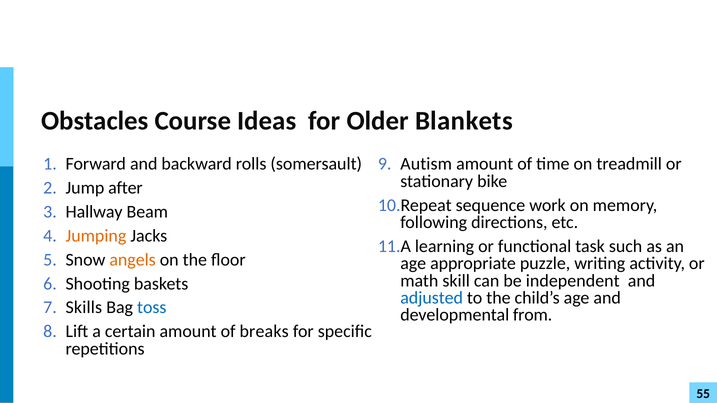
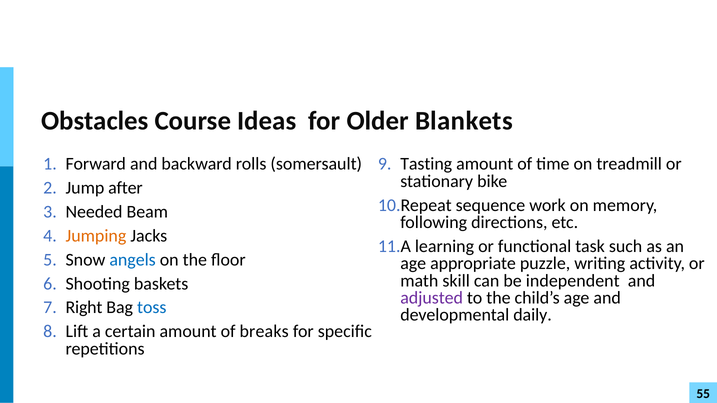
Autism: Autism -> Tasting
Hallway: Hallway -> Needed
angels colour: orange -> blue
adjusted colour: blue -> purple
Skills: Skills -> Right
from: from -> daily
